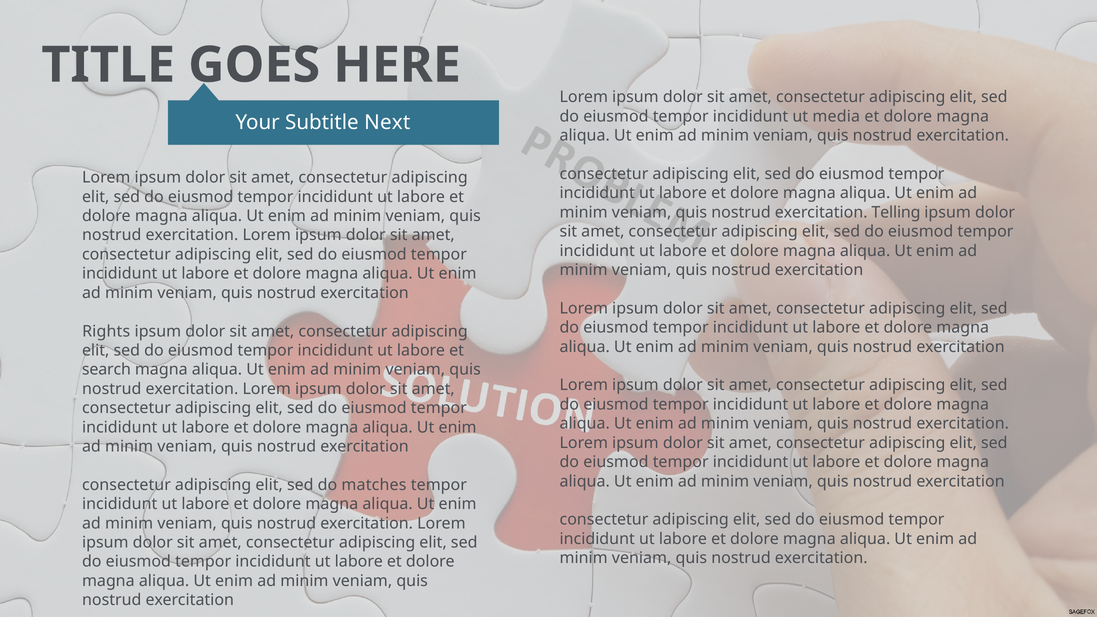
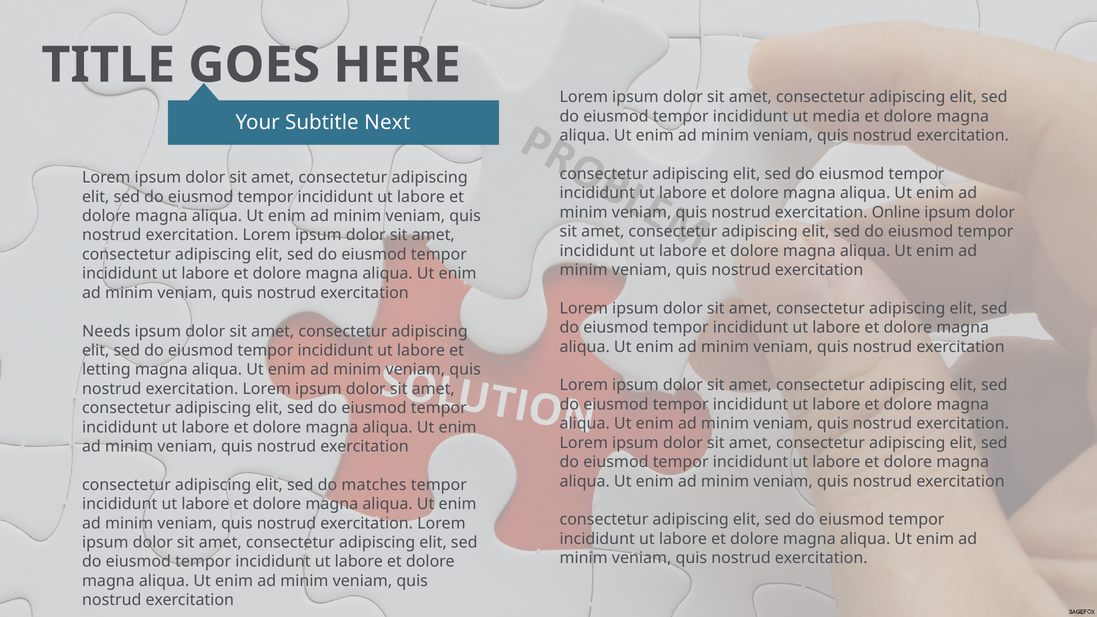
Telling: Telling -> Online
Rights: Rights -> Needs
search: search -> letting
